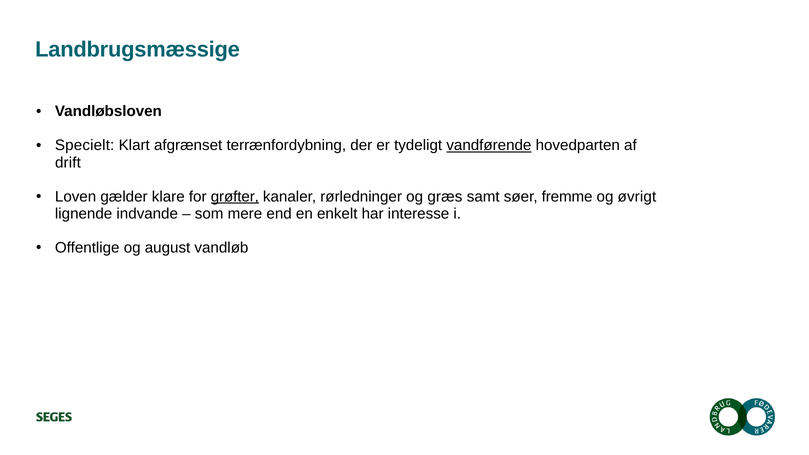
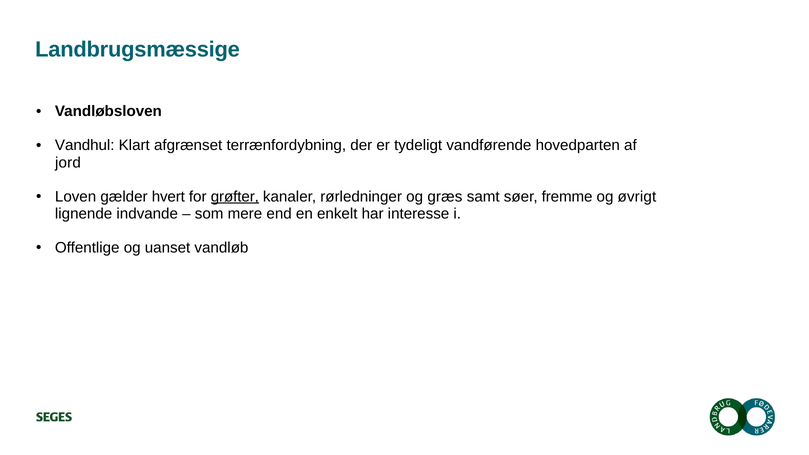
Specielt: Specielt -> Vandhul
vandførende underline: present -> none
drift: drift -> jord
klare: klare -> hvert
august: august -> uanset
